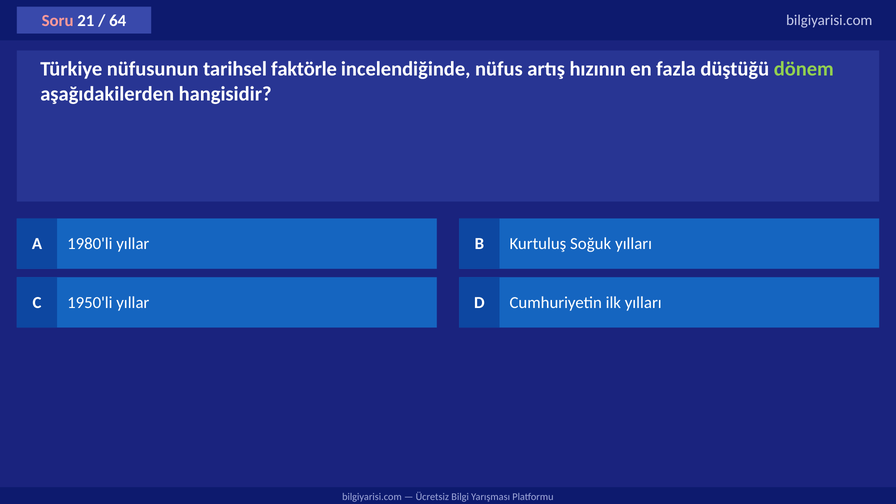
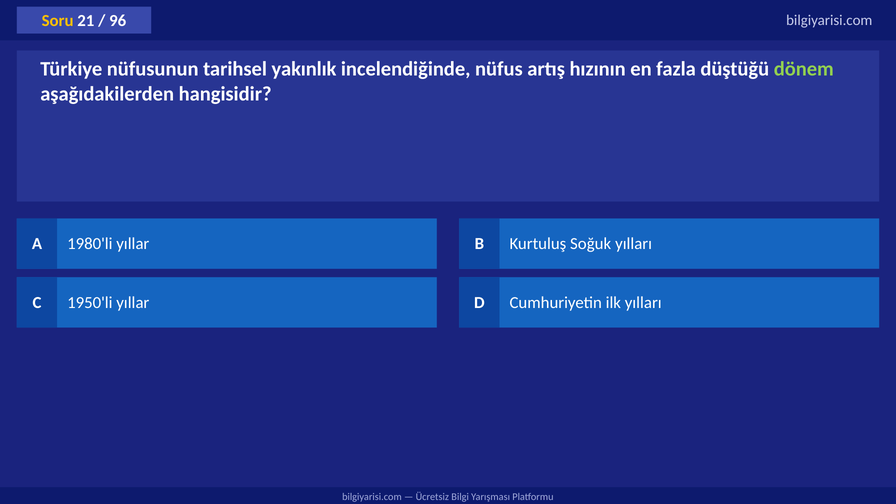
Soru colour: pink -> yellow
64: 64 -> 96
faktörle: faktörle -> yakınlık
